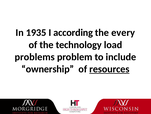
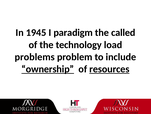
1935: 1935 -> 1945
according: according -> paradigm
every: every -> called
ownership underline: none -> present
